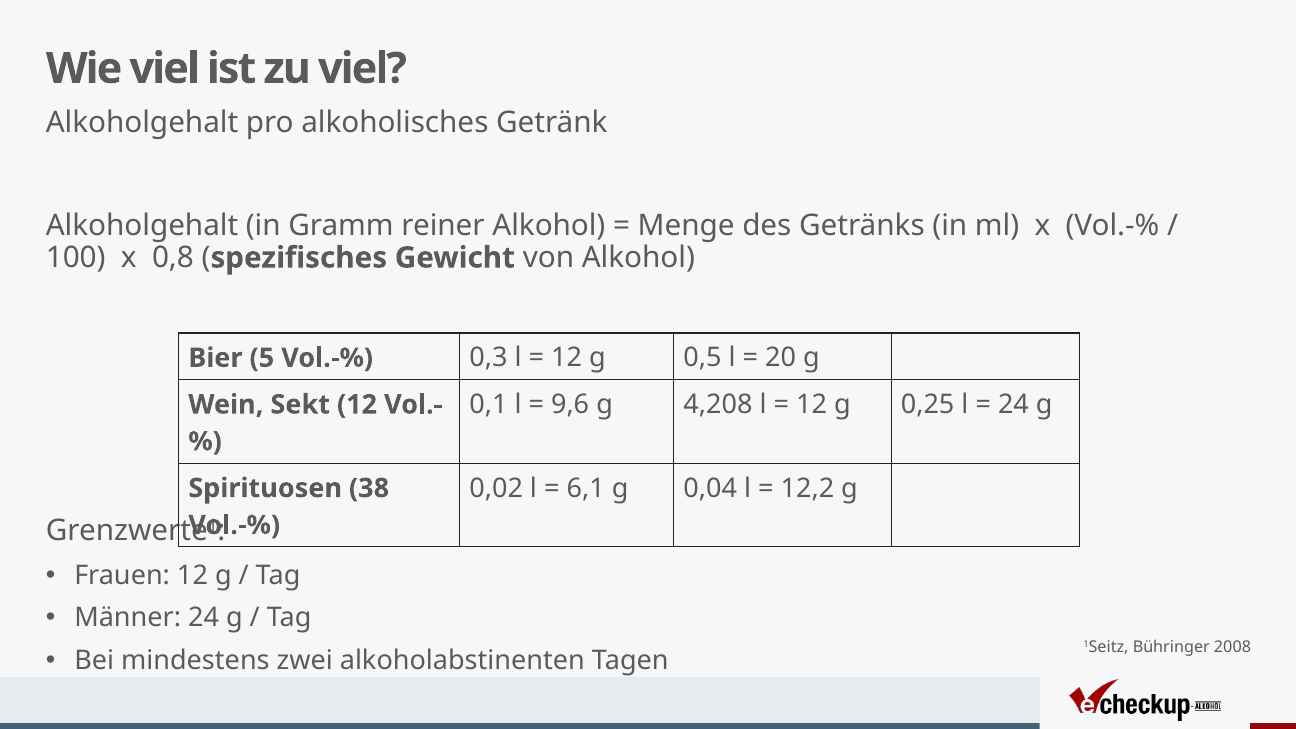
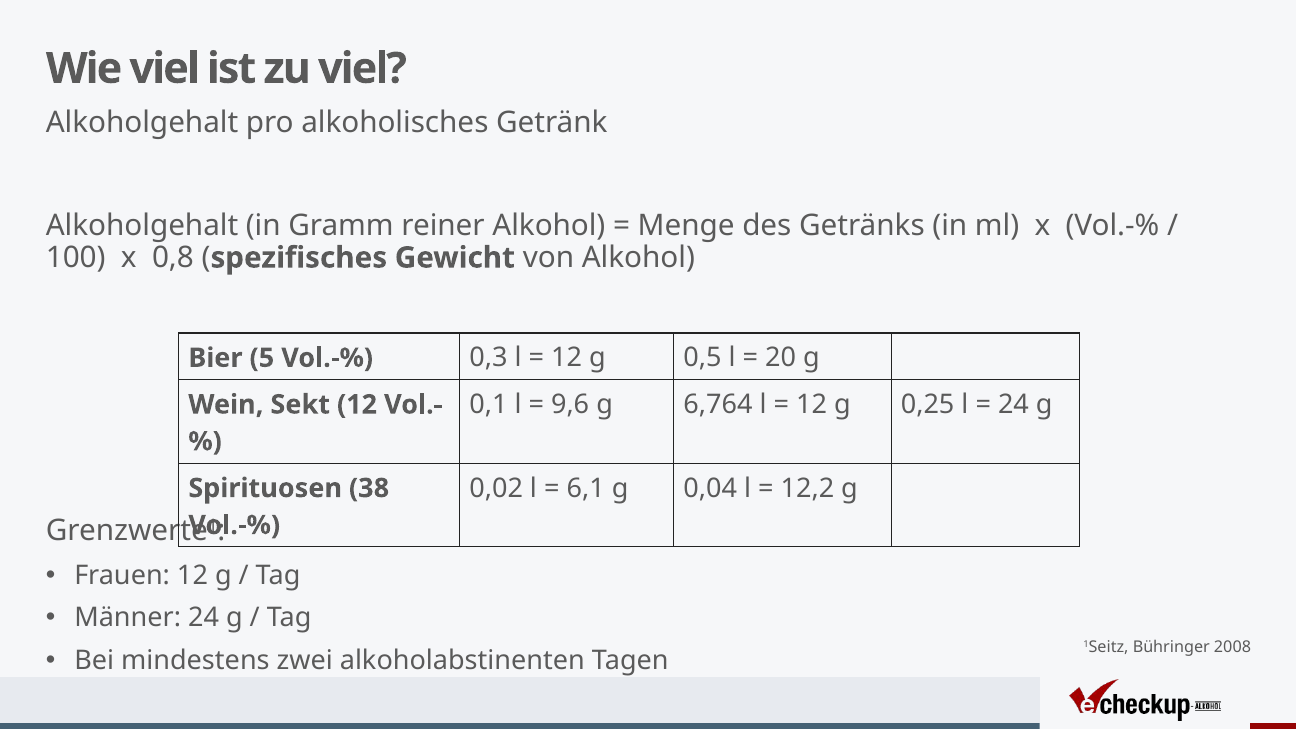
4,208: 4,208 -> 6,764
